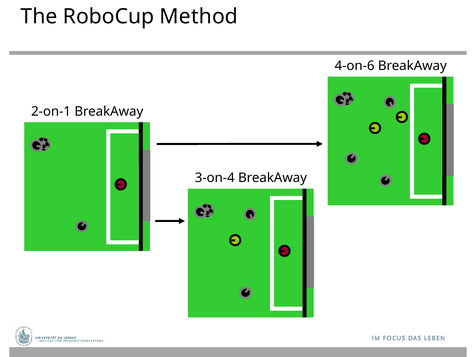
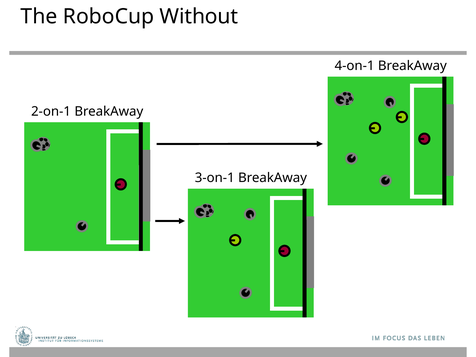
Method: Method -> Without
4-on-6: 4-on-6 -> 4-on-1
3-on-4: 3-on-4 -> 3-on-1
